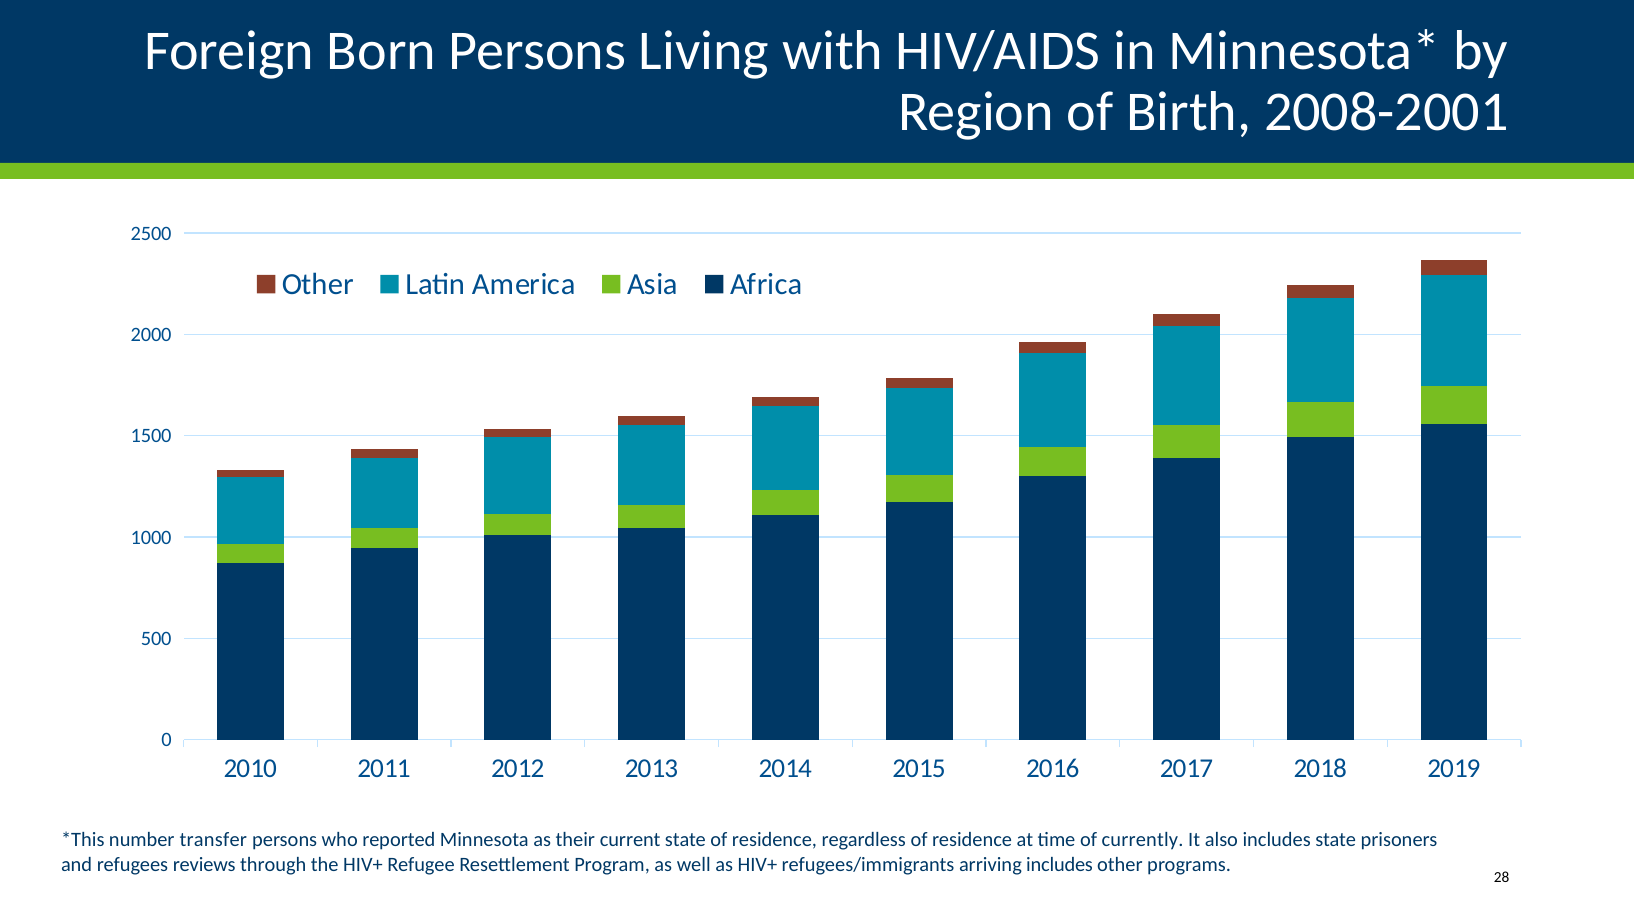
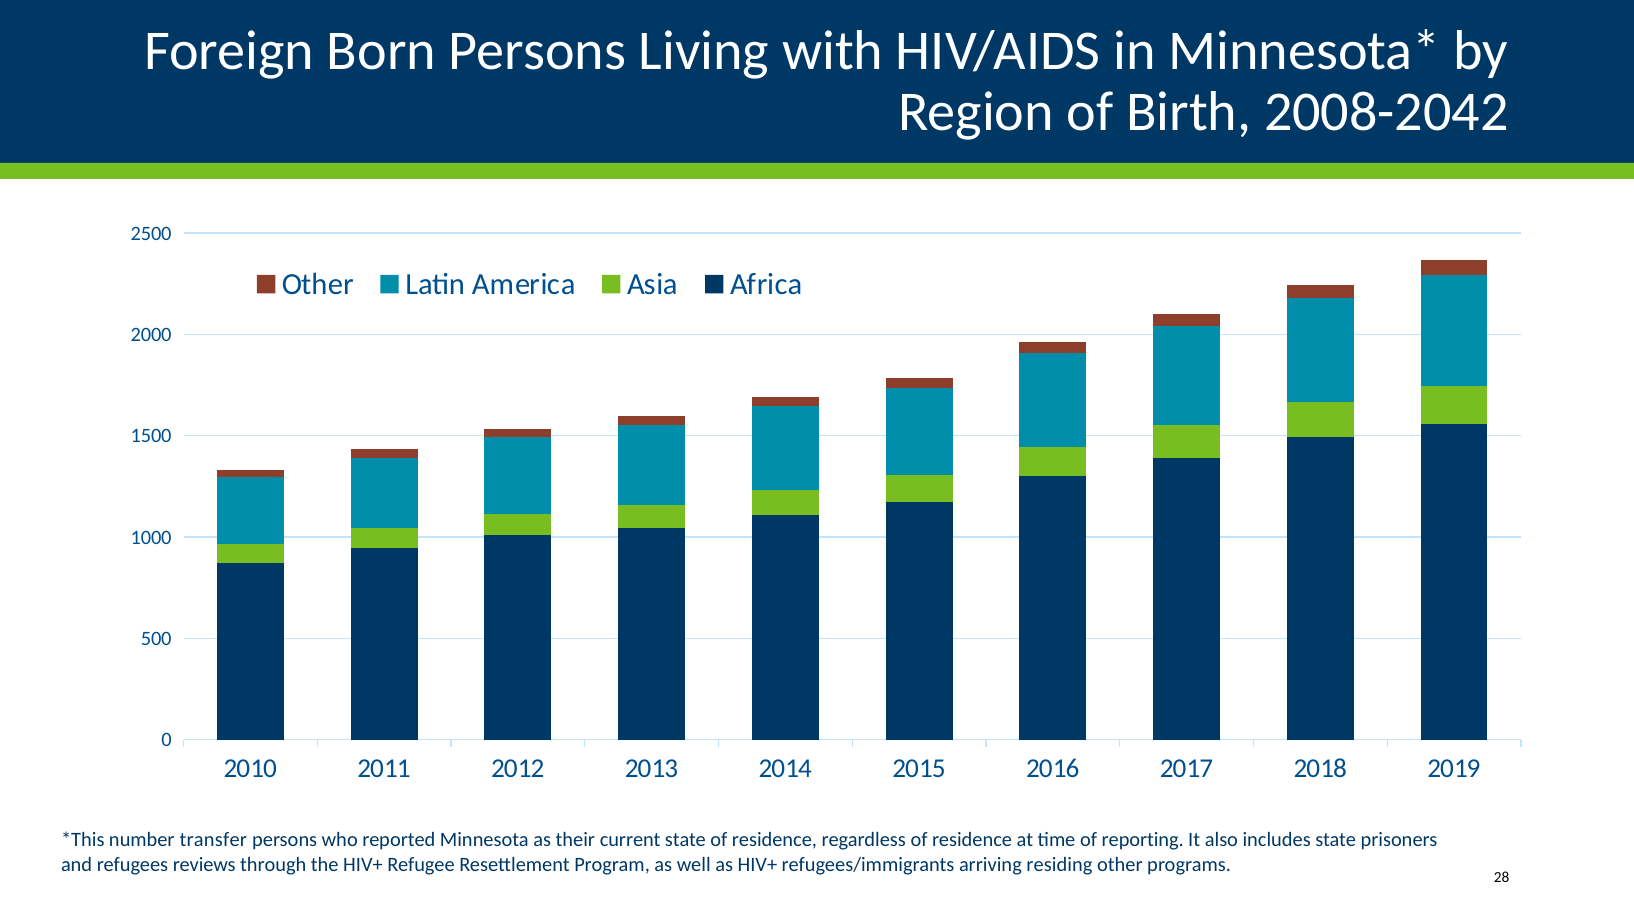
2008-2001: 2008-2001 -> 2008-2042
currently: currently -> reporting
arriving includes: includes -> residing
